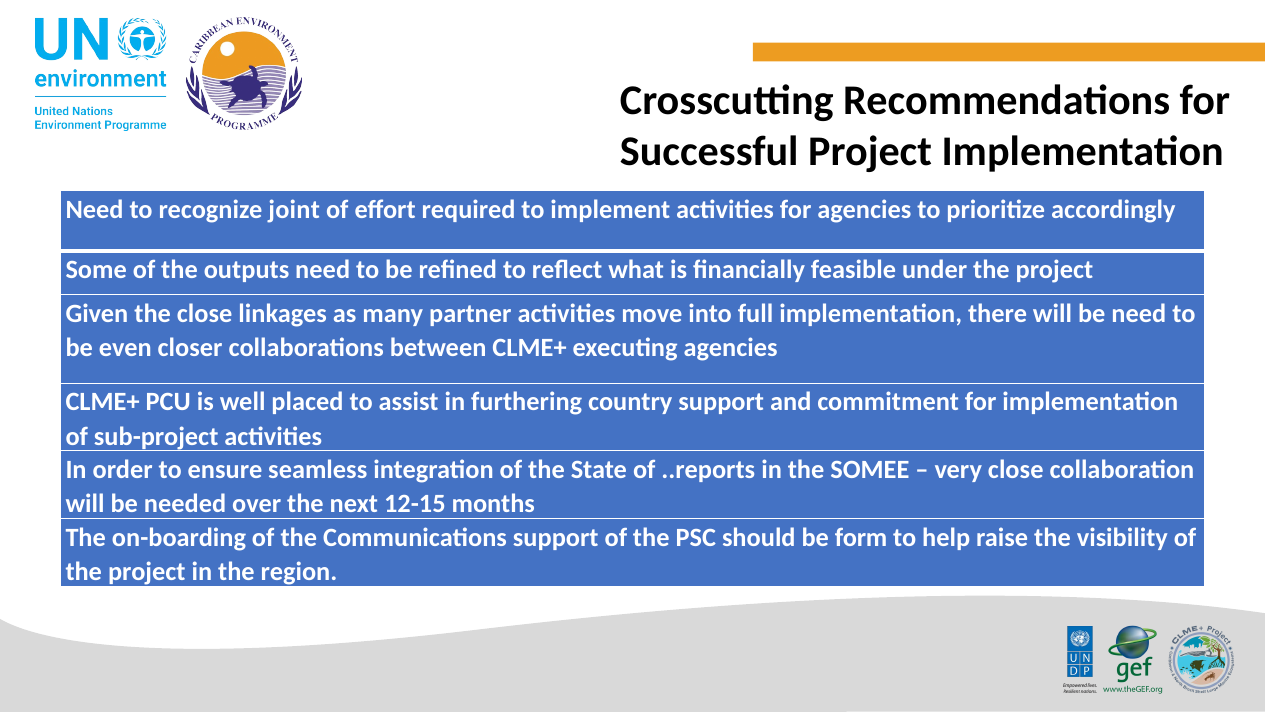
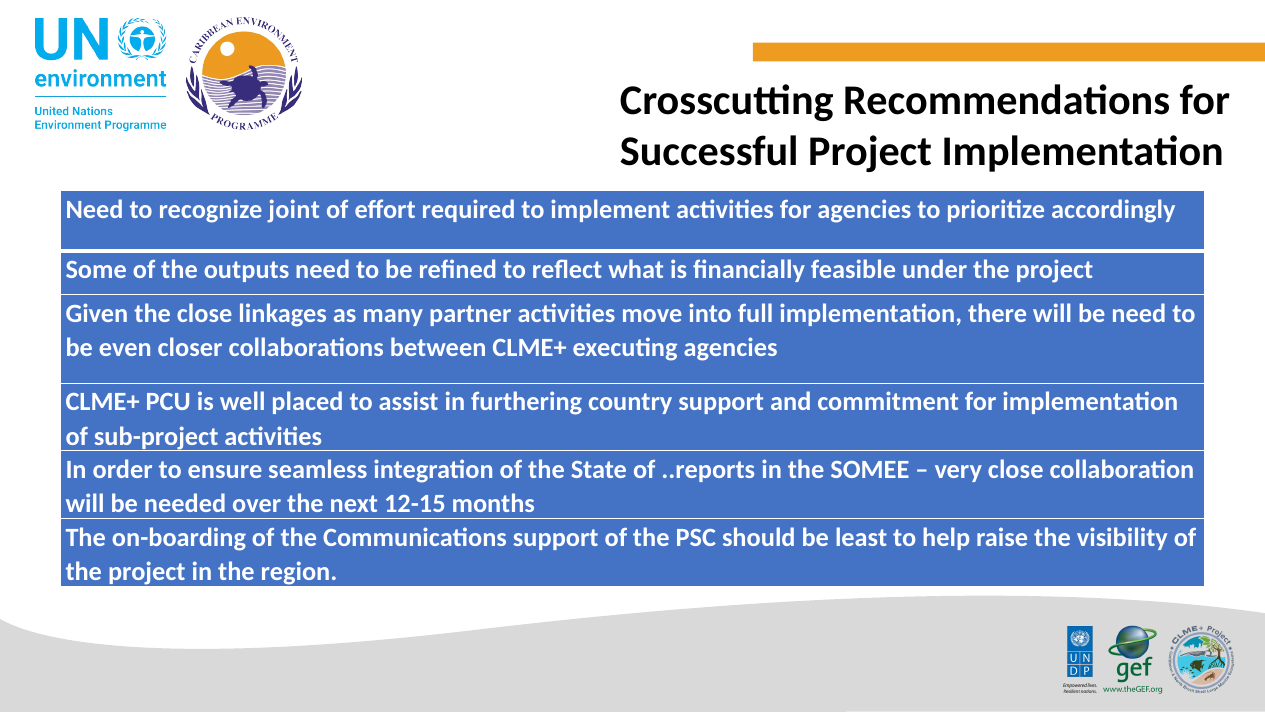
form: form -> least
